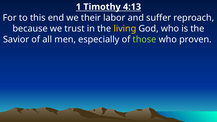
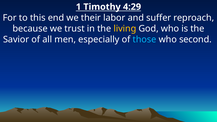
4:13: 4:13 -> 4:29
those colour: light green -> light blue
proven: proven -> second
